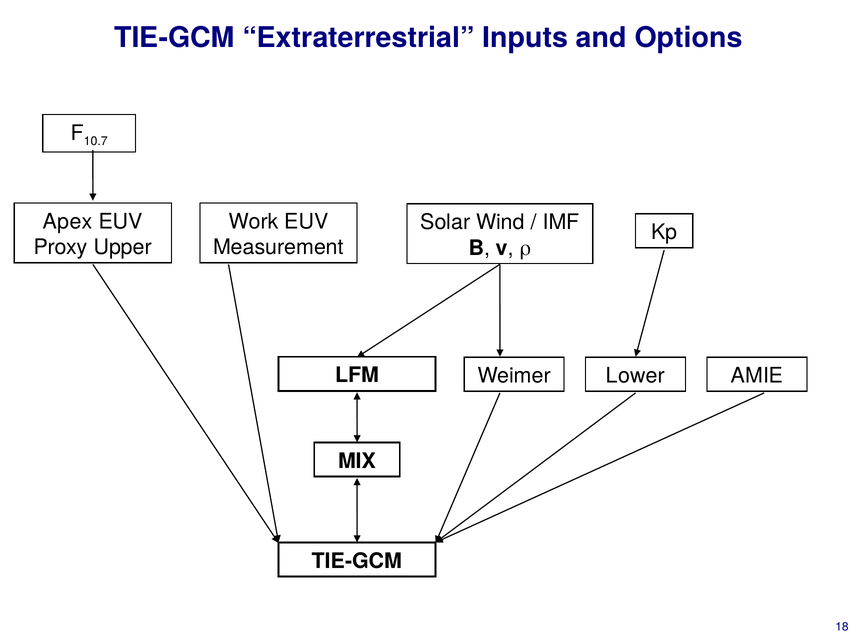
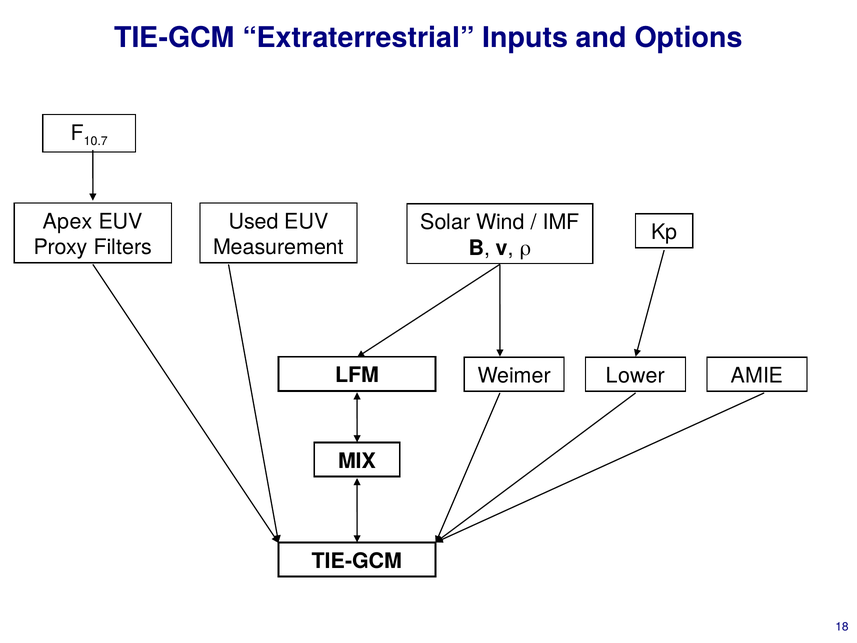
Work: Work -> Used
Upper: Upper -> Filters
